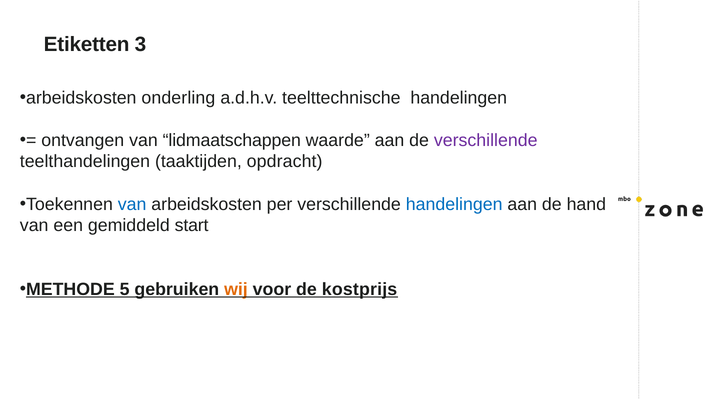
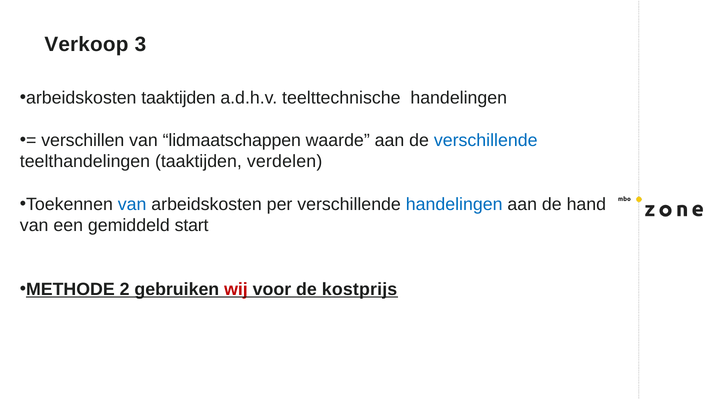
Etiketten: Etiketten -> Verkoop
arbeidskosten onderling: onderling -> taaktijden
ontvangen: ontvangen -> verschillen
verschillende at (486, 140) colour: purple -> blue
opdracht: opdracht -> verdelen
5: 5 -> 2
wij colour: orange -> red
